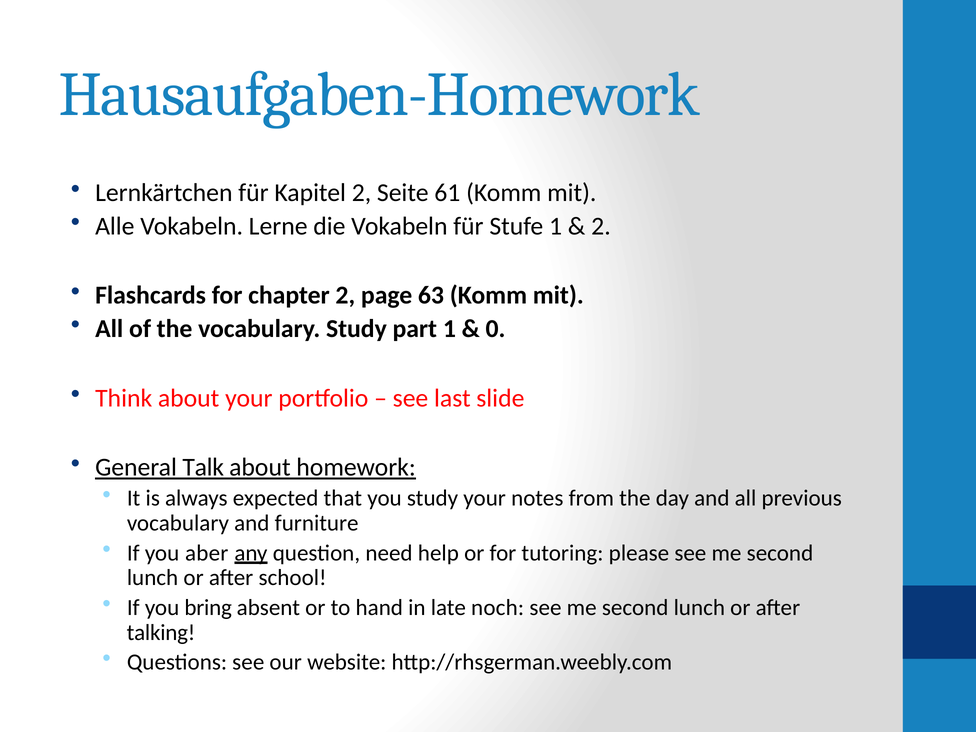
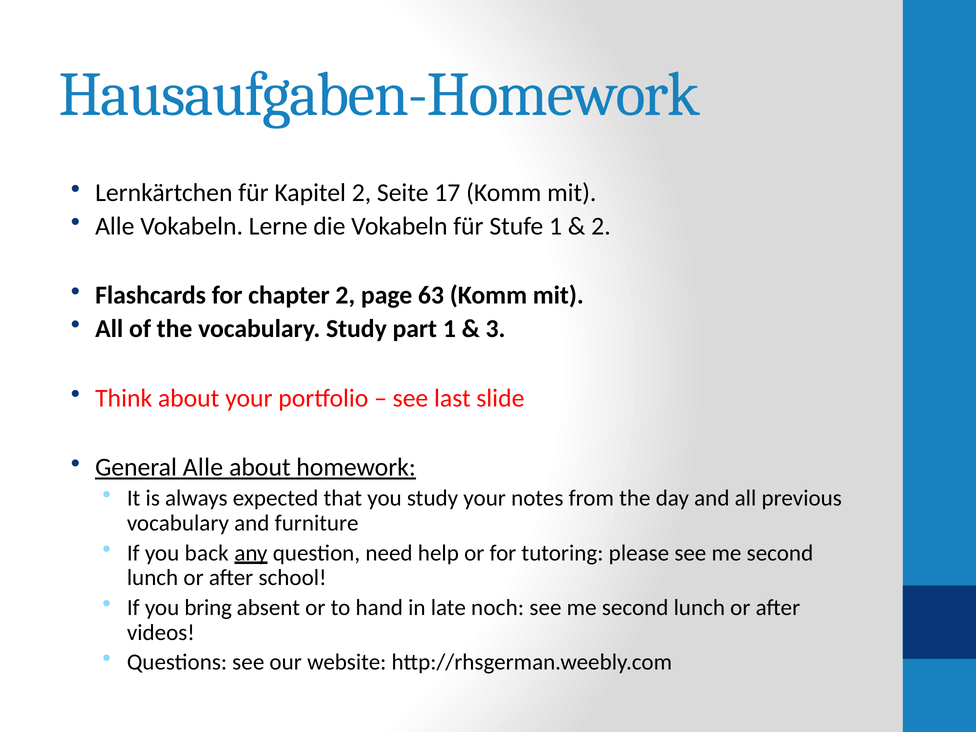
61: 61 -> 17
0: 0 -> 3
General Talk: Talk -> Alle
aber: aber -> back
talking: talking -> videos
